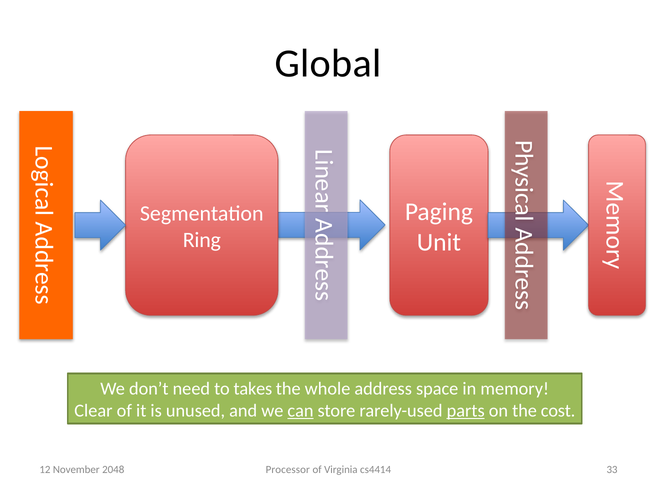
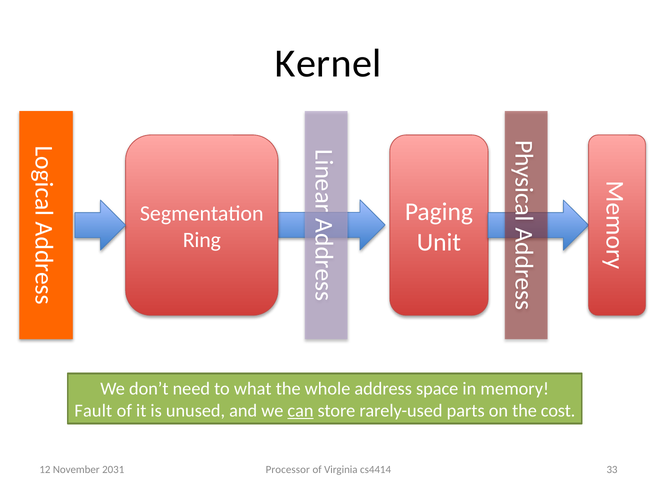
Global: Global -> Kernel
takes: takes -> what
Clear: Clear -> Fault
parts underline: present -> none
2048: 2048 -> 2031
